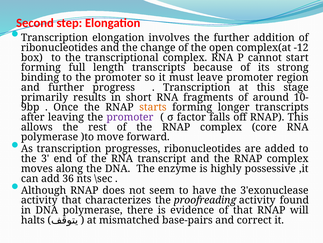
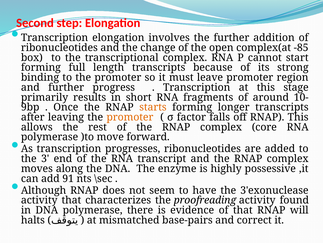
-12: -12 -> -85
promoter at (130, 117) colour: purple -> orange
36: 36 -> 91
